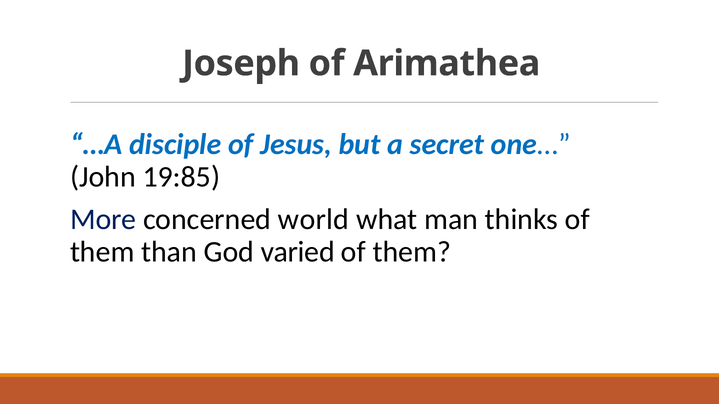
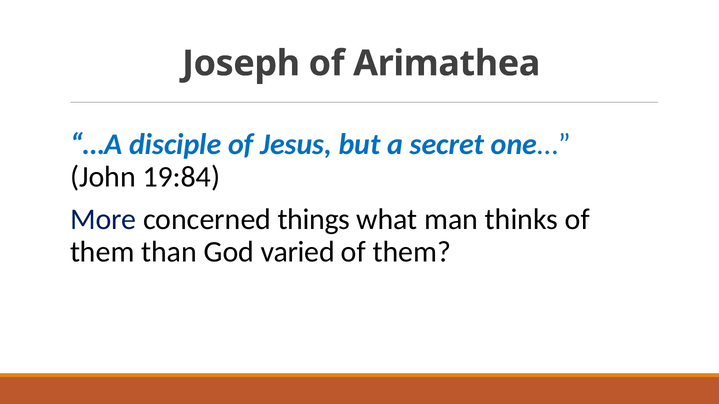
19:85: 19:85 -> 19:84
world: world -> things
